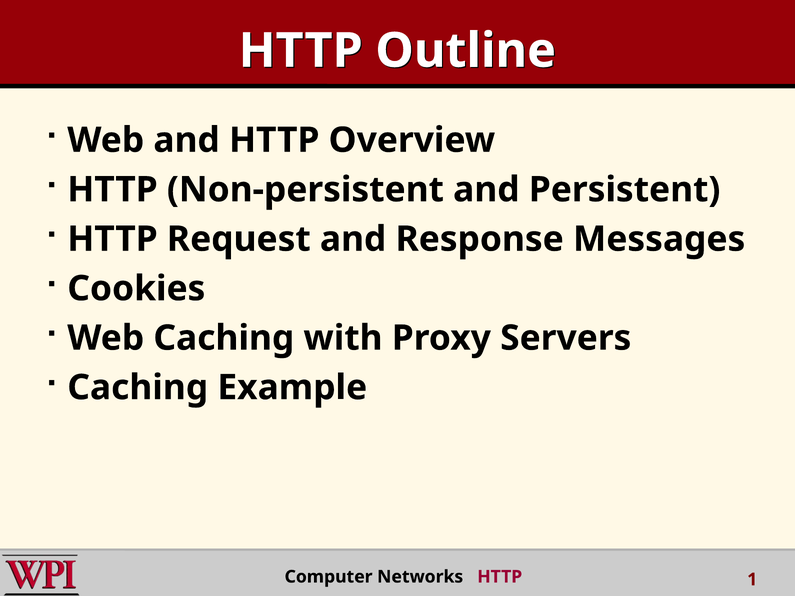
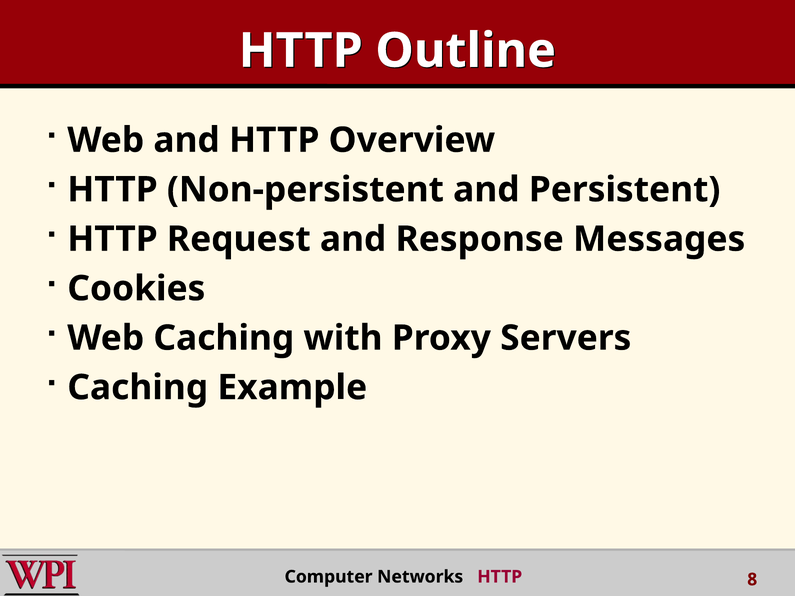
1: 1 -> 8
